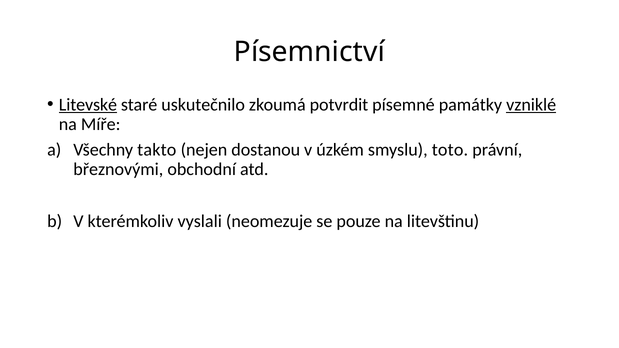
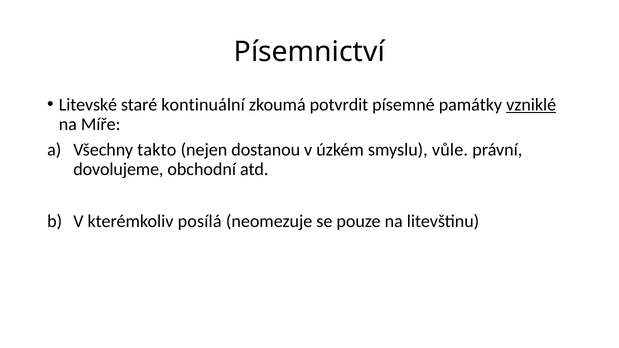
Litevské underline: present -> none
uskutečnilo: uskutečnilo -> kontinuální
toto: toto -> vůle
březnovými: březnovými -> dovolujeme
vyslali: vyslali -> posílá
